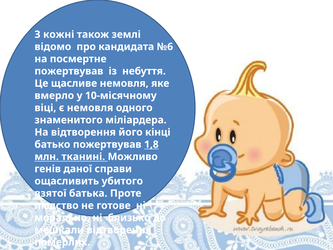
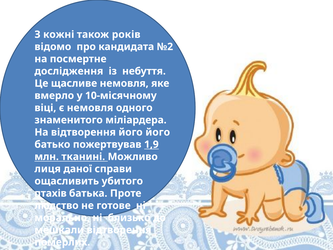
землі: землі -> років
№6: №6 -> №2
пожертвував at (69, 71): пожертвував -> дослідження
його кінці: кінці -> його
1,8: 1,8 -> 1,9
генів: генів -> лиця
взятої: взятої -> птахів
